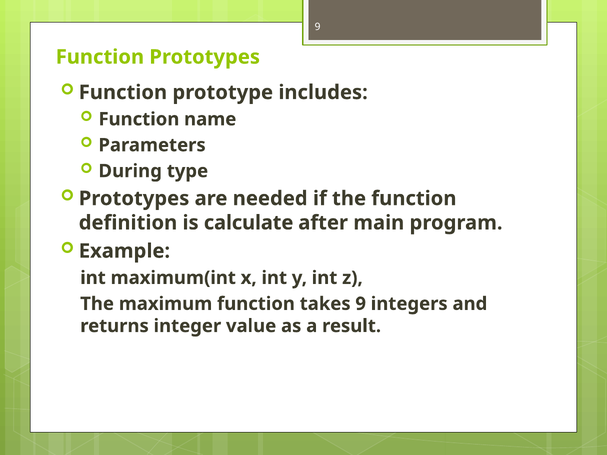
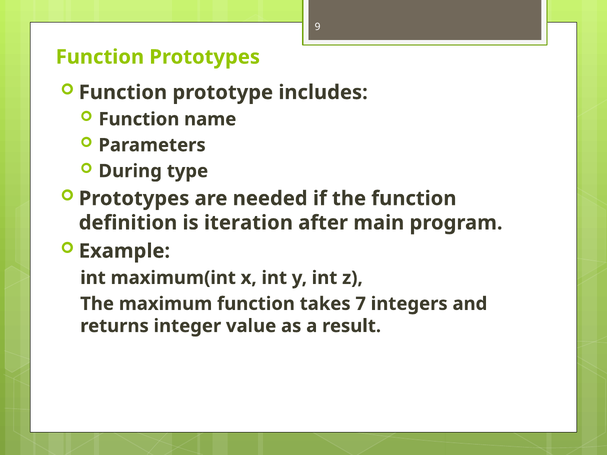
calculate: calculate -> iteration
takes 9: 9 -> 7
